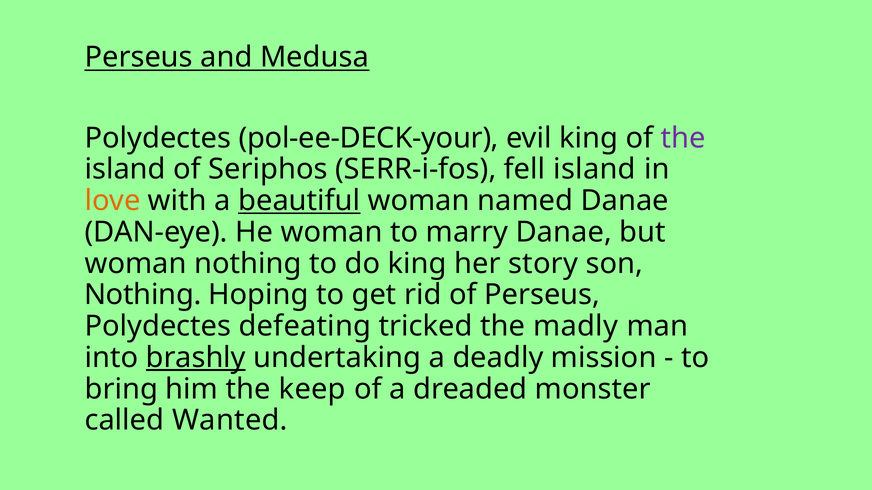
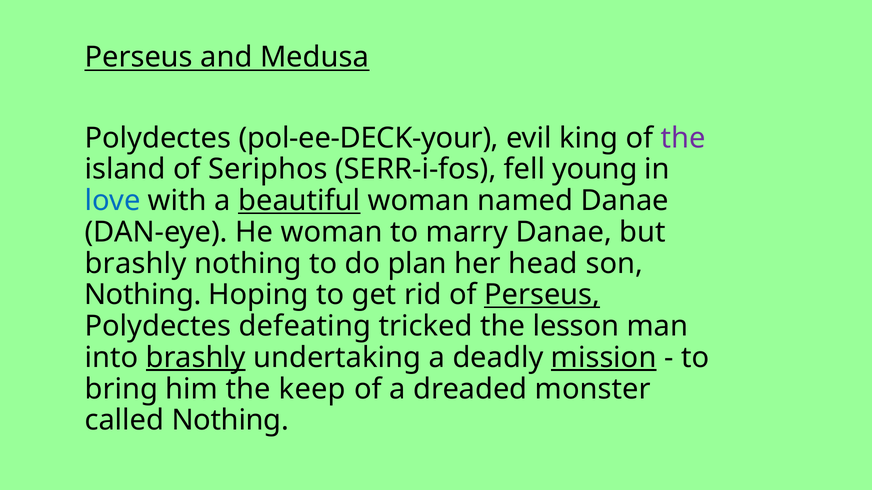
fell island: island -> young
love colour: orange -> blue
woman at (136, 264): woman -> brashly
do king: king -> plan
story: story -> head
Perseus at (542, 295) underline: none -> present
madly: madly -> lesson
mission underline: none -> present
called Wanted: Wanted -> Nothing
